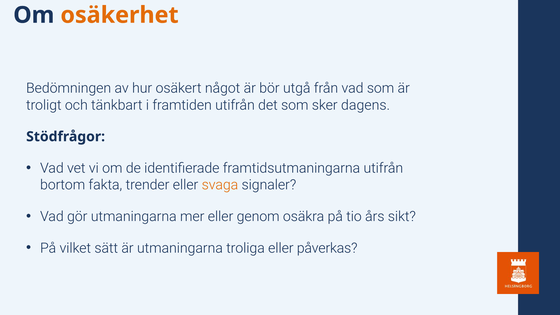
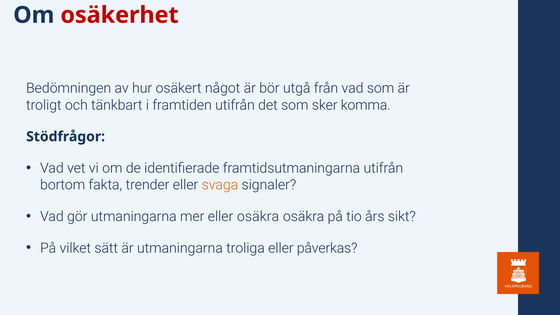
osäkerhet colour: orange -> red
dagens: dagens -> komma
eller genom: genom -> osäkra
